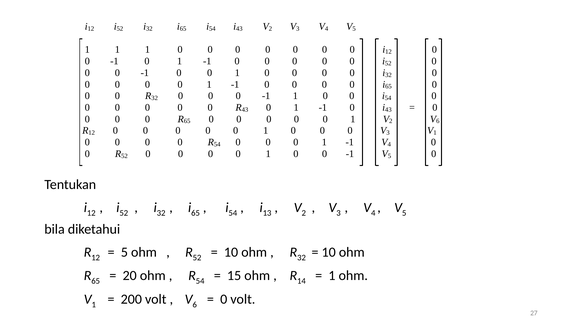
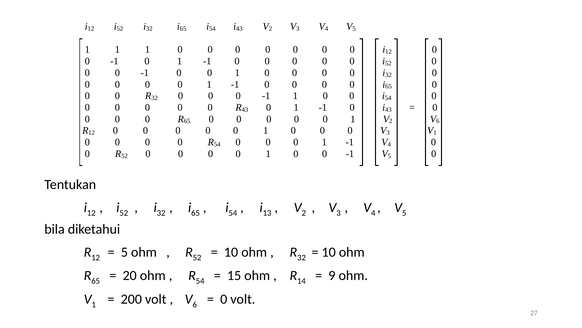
1 at (332, 275): 1 -> 9
